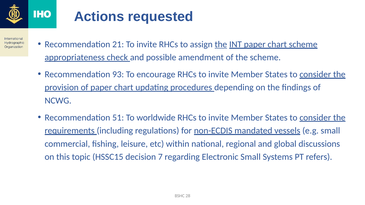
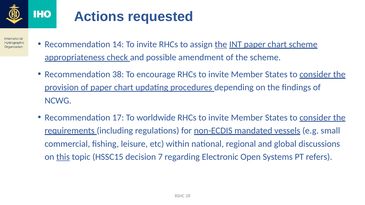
21: 21 -> 14
93: 93 -> 38
51: 51 -> 17
this underline: none -> present
Electronic Small: Small -> Open
